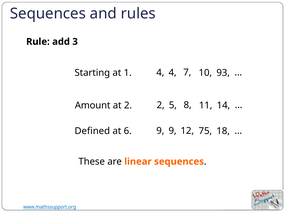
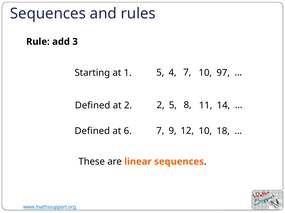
1 4: 4 -> 5
93: 93 -> 97
Amount at (93, 106): Amount -> Defined
6 9: 9 -> 7
12 75: 75 -> 10
